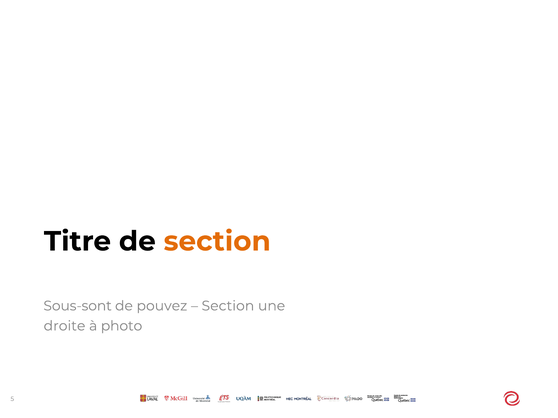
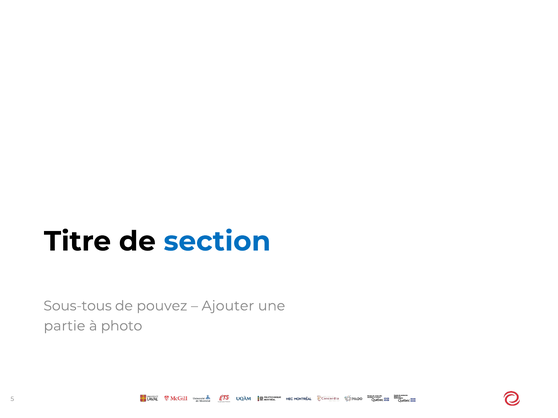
section at (217, 242) colour: orange -> blue
Sous-sont: Sous-sont -> Sous-tous
Section at (228, 306): Section -> Ajouter
droite: droite -> partie
